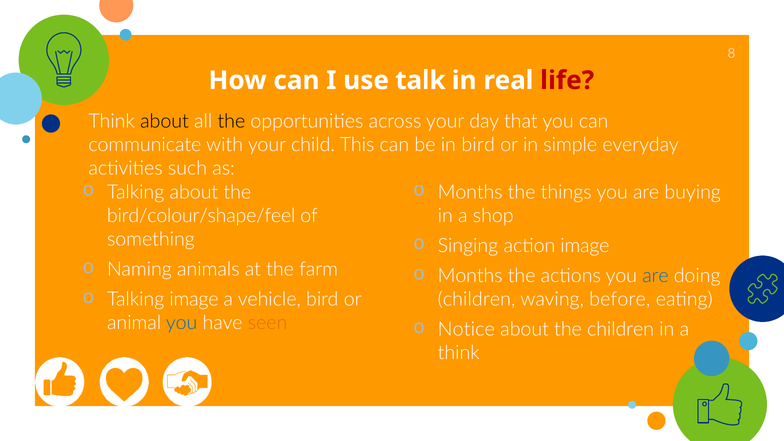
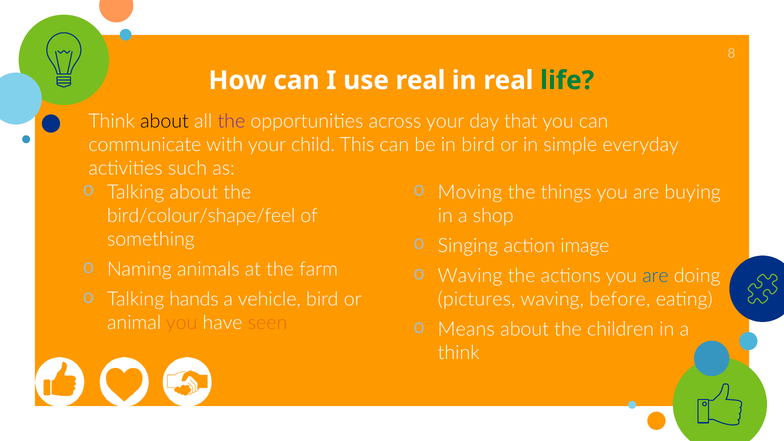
use talk: talk -> real
life colour: red -> green
the at (231, 121) colour: black -> purple
Months at (470, 192): Months -> Moving
Months at (470, 276): Months -> Waving
Talking image: image -> hands
children at (477, 299): children -> pictures
you at (182, 323) colour: blue -> orange
Notice: Notice -> Means
